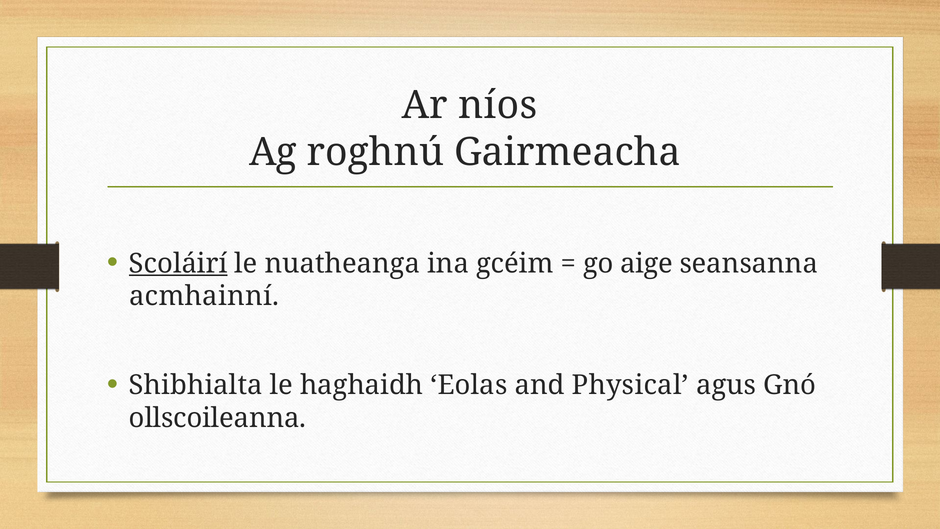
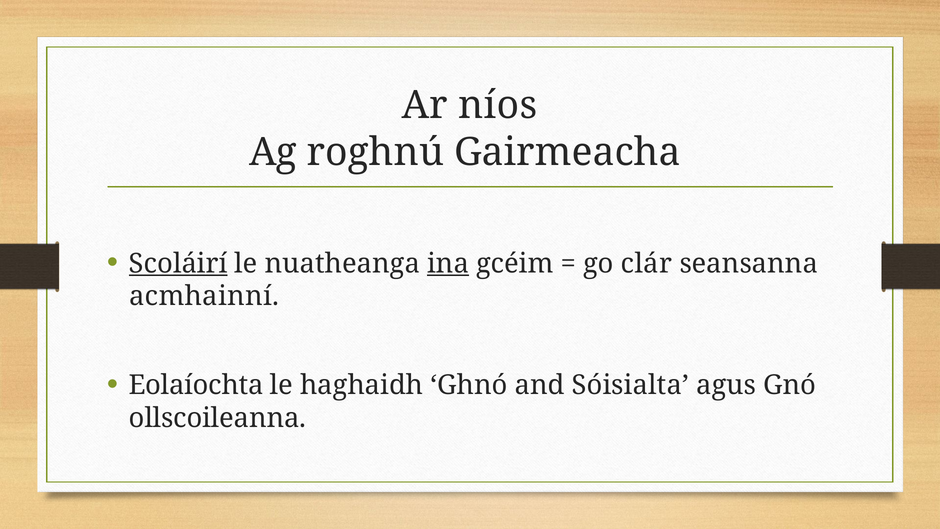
ina underline: none -> present
aige: aige -> clár
Shibhialta: Shibhialta -> Eolaíochta
Eolas: Eolas -> Ghnó
Physical: Physical -> Sóisialta
